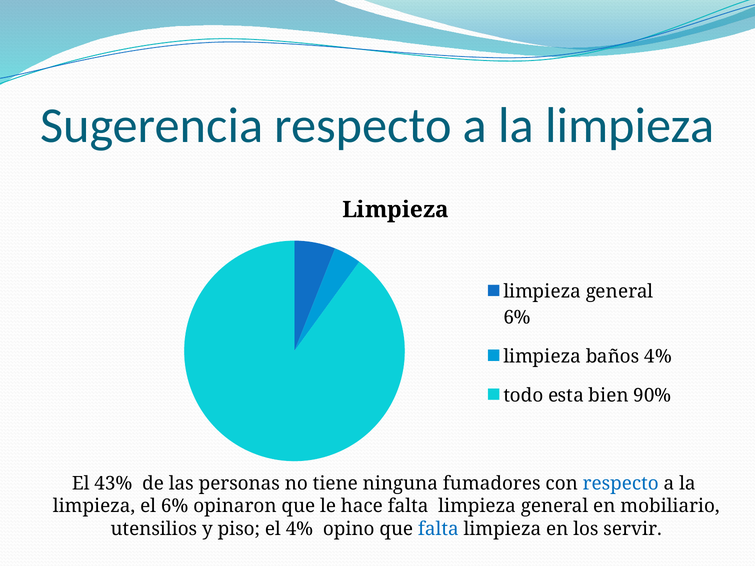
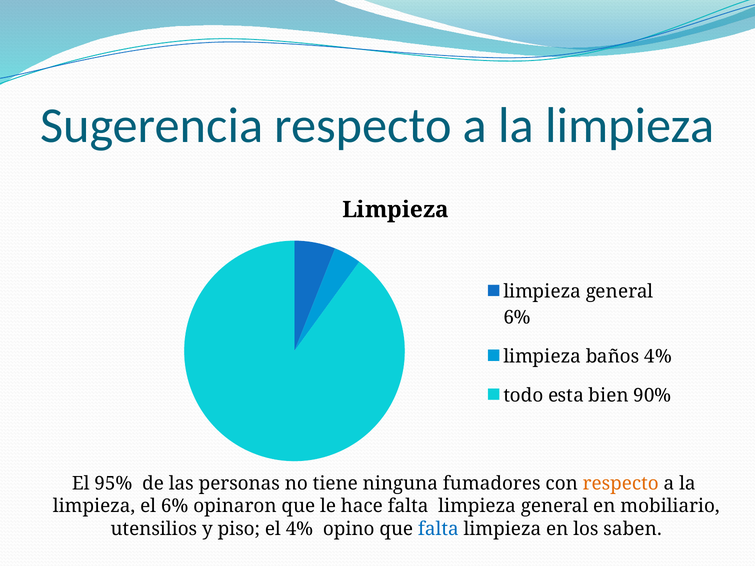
43%: 43% -> 95%
respecto at (621, 484) colour: blue -> orange
servir: servir -> saben
